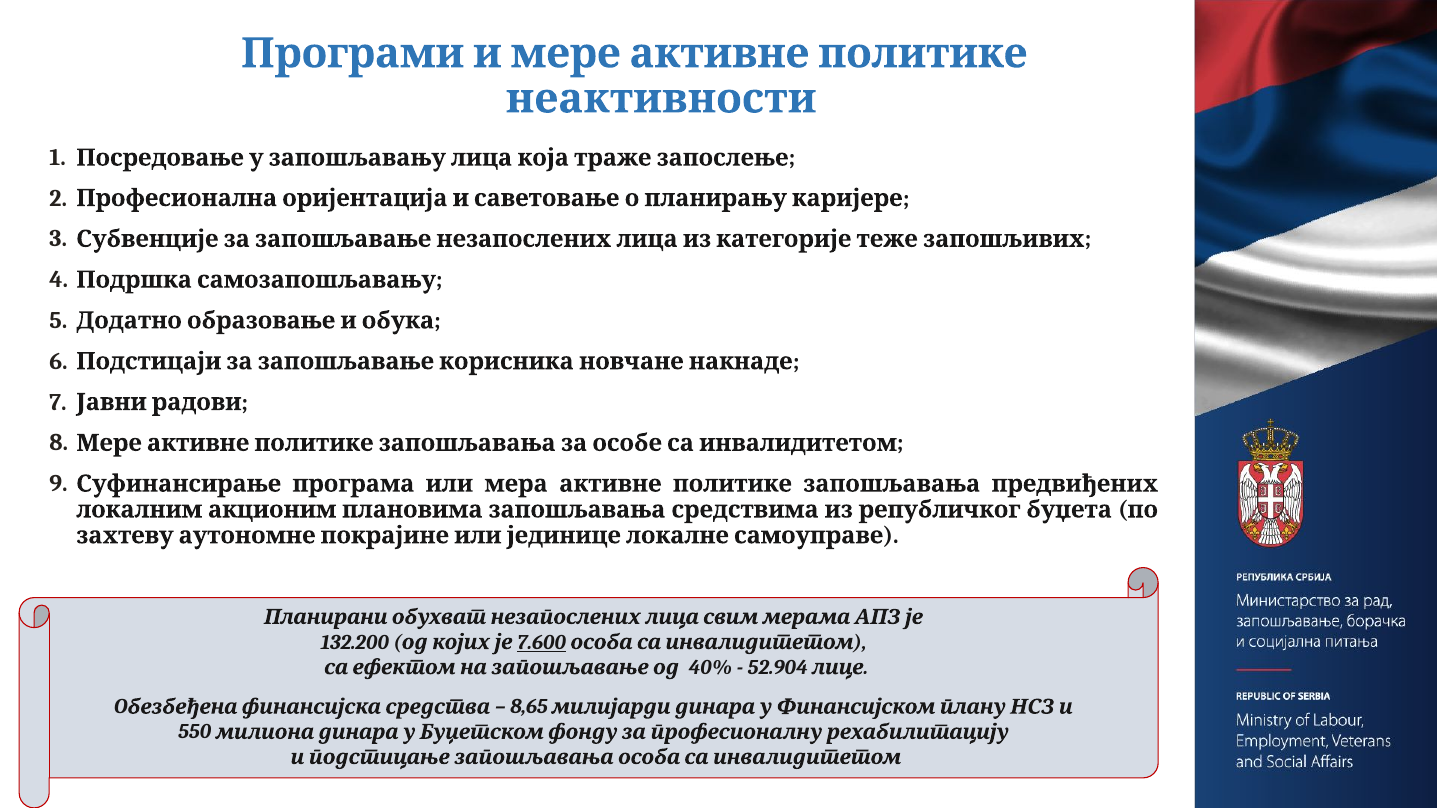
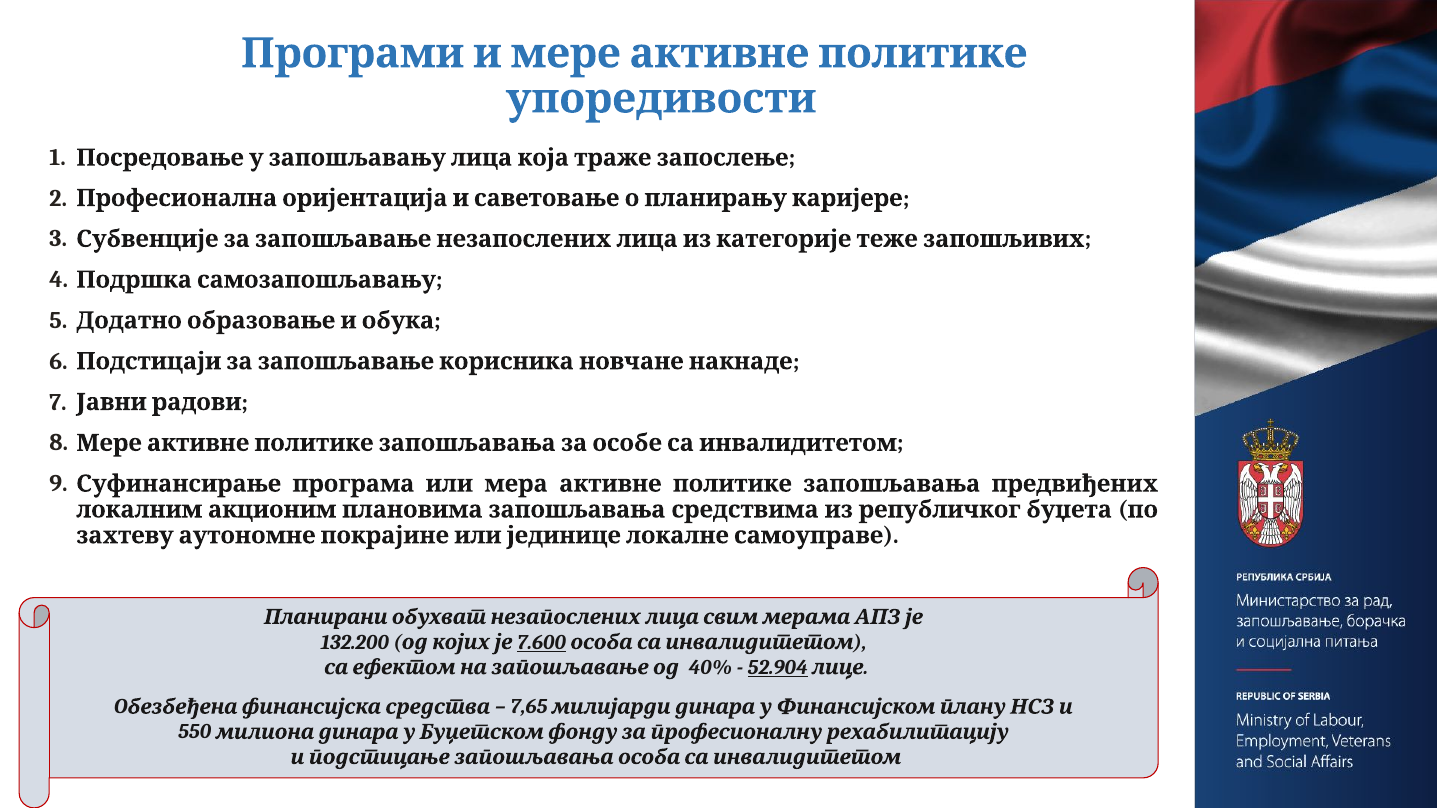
неактивности: неактивности -> упоредивости
52.904 underline: none -> present
8,65: 8,65 -> 7,65
